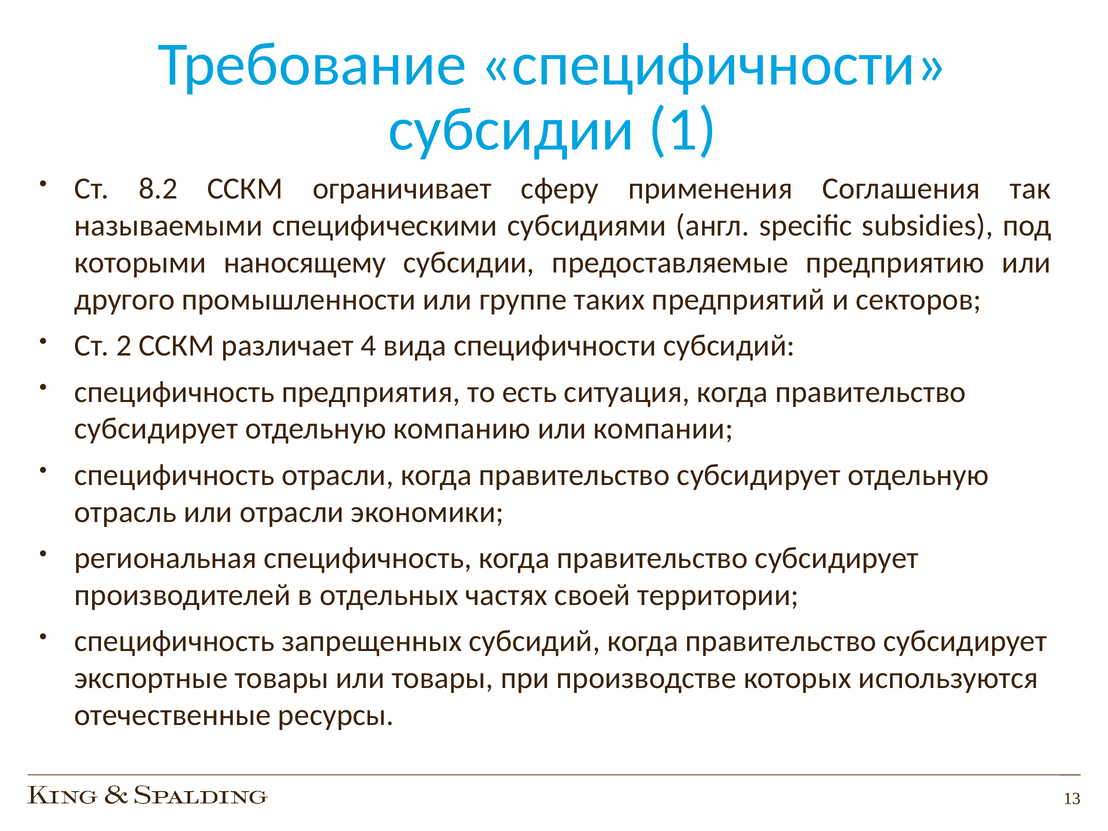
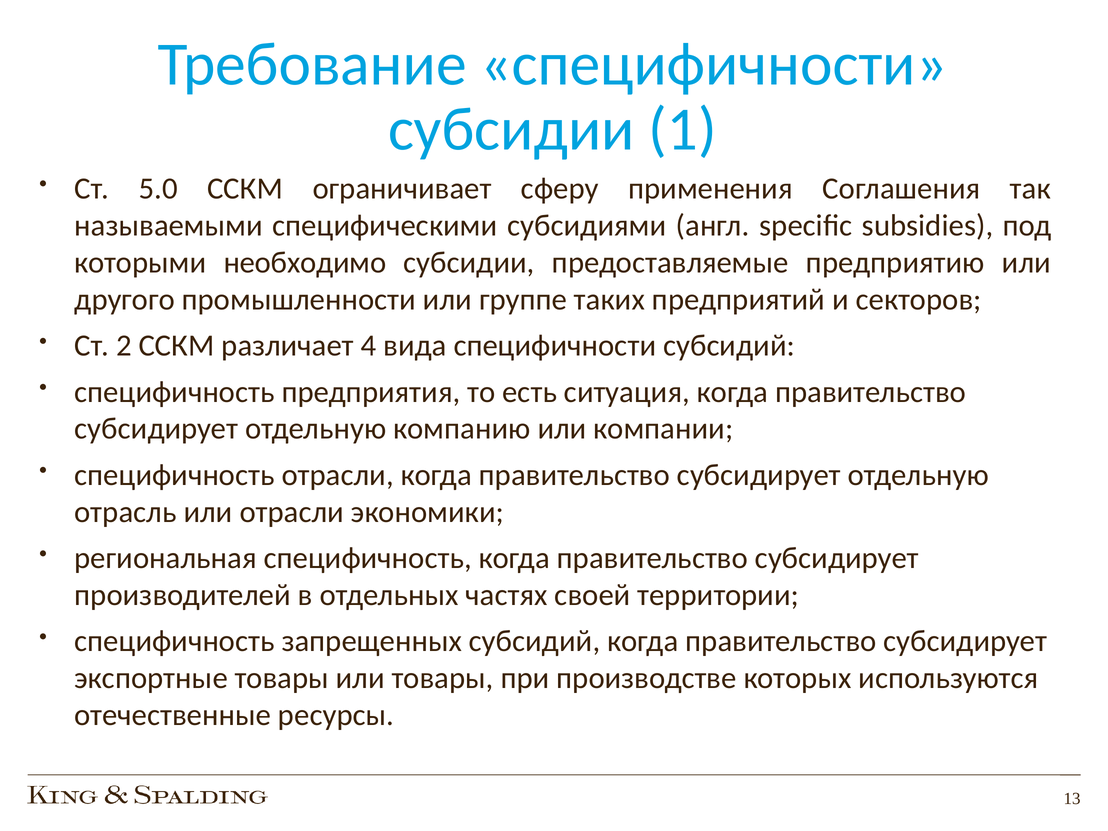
8.2: 8.2 -> 5.0
наносящему: наносящему -> необходимо
